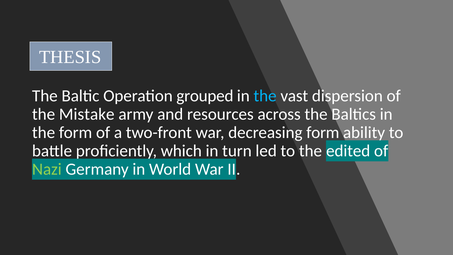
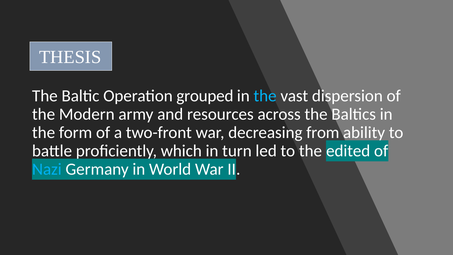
Mistake: Mistake -> Modern
decreasing form: form -> from
Nazi colour: light green -> light blue
